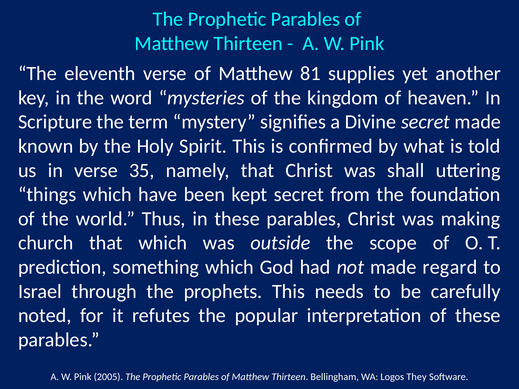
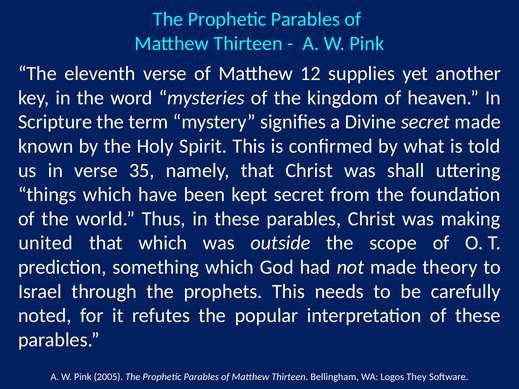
81: 81 -> 12
church: church -> united
regard: regard -> theory
